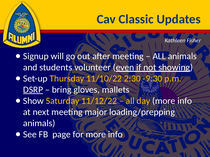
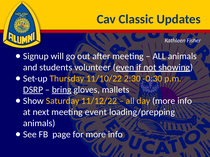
-9:30: -9:30 -> -0:30
bring underline: none -> present
major: major -> event
